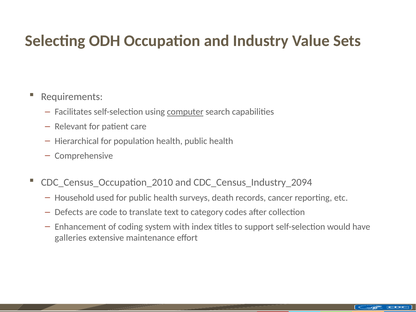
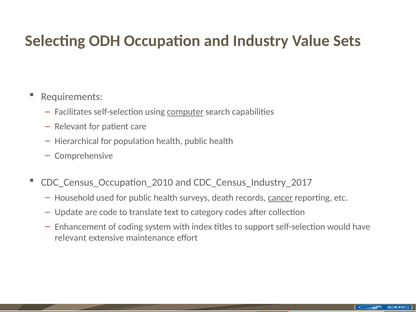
CDC_Census_Industry_2094: CDC_Census_Industry_2094 -> CDC_Census_Industry_2017
cancer underline: none -> present
Defects: Defects -> Update
galleries at (71, 238): galleries -> relevant
